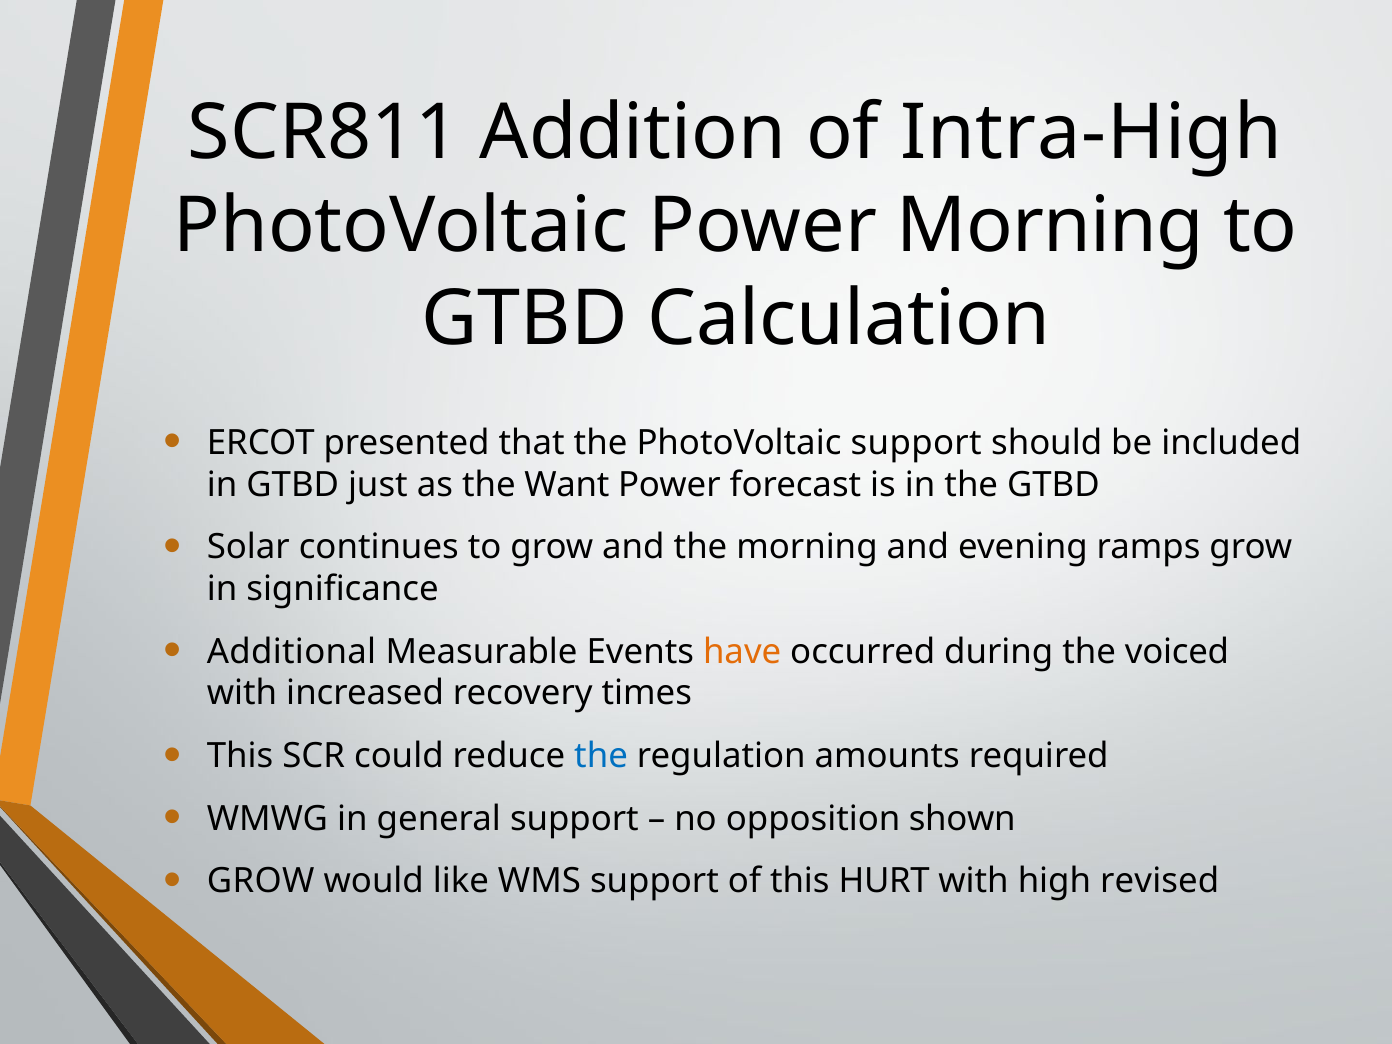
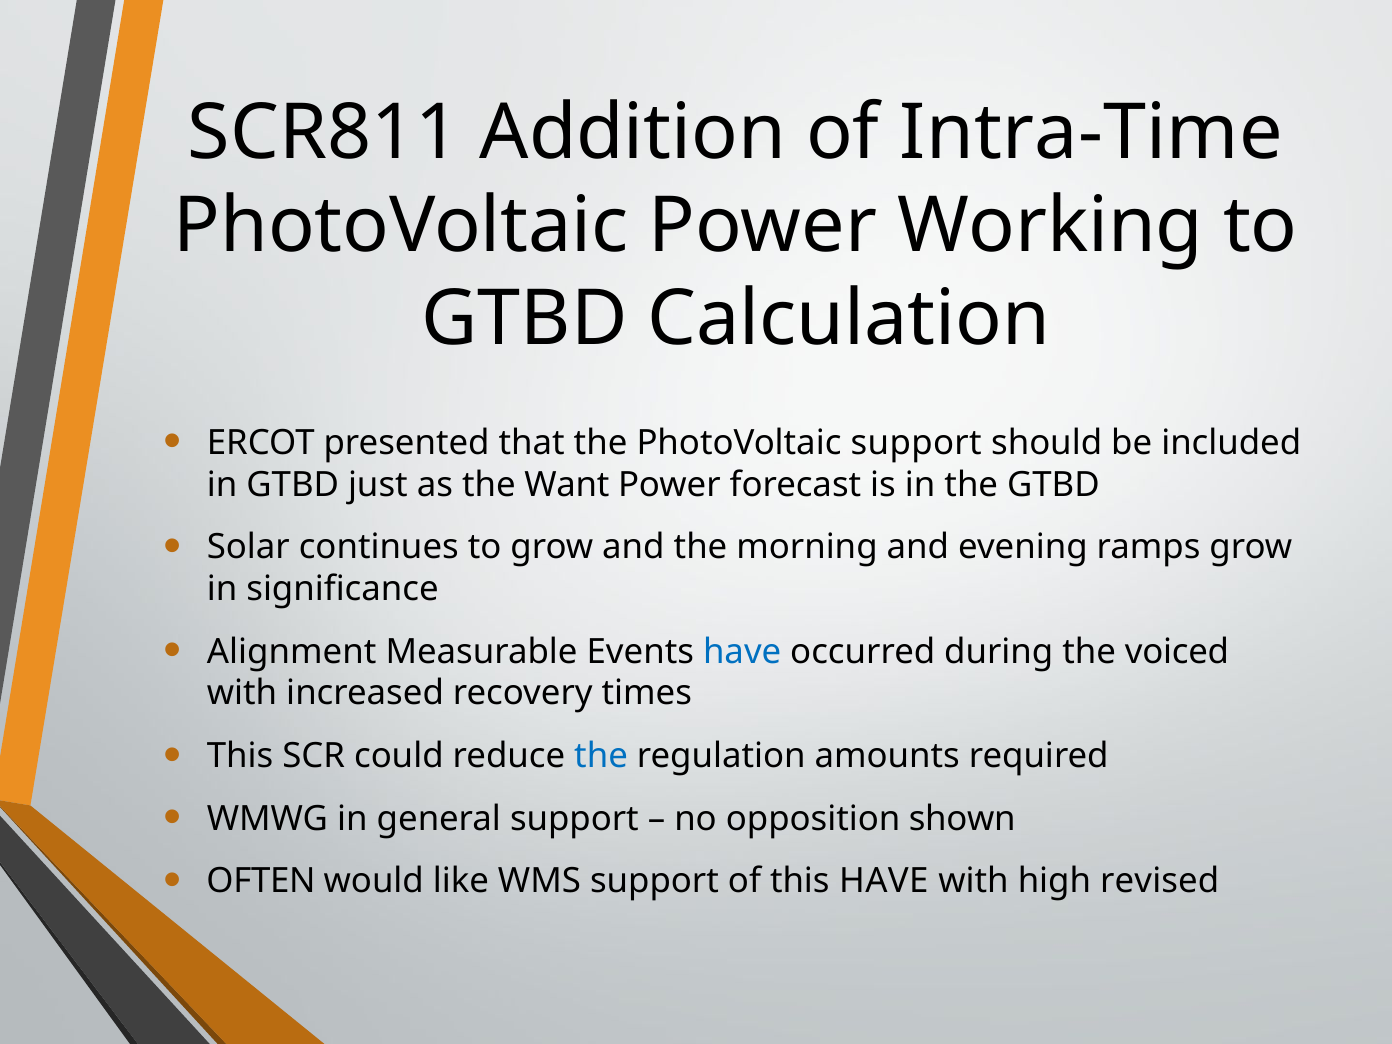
Intra-High: Intra-High -> Intra-Time
Power Morning: Morning -> Working
Additional: Additional -> Alignment
have at (742, 652) colour: orange -> blue
GROW at (261, 881): GROW -> OFTEN
this HURT: HURT -> HAVE
